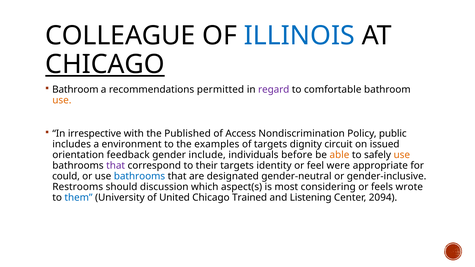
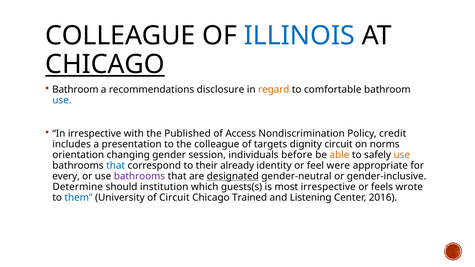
permitted: permitted -> disclosure
regard colour: purple -> orange
use at (62, 100) colour: orange -> blue
public: public -> credit
environment: environment -> presentation
the examples: examples -> colleague
issued: issued -> norms
feedback: feedback -> changing
include: include -> session
that at (116, 166) colour: purple -> blue
their targets: targets -> already
could: could -> every
bathrooms at (139, 176) colour: blue -> purple
designated underline: none -> present
Restrooms: Restrooms -> Determine
discussion: discussion -> institution
aspect(s: aspect(s -> guests(s
most considering: considering -> irrespective
of United: United -> Circuit
2094: 2094 -> 2016
